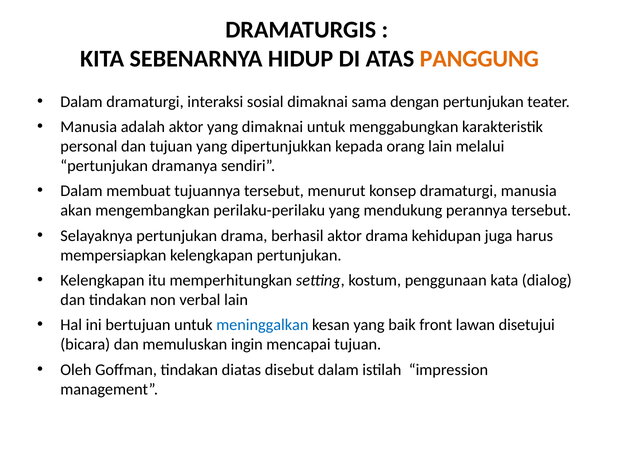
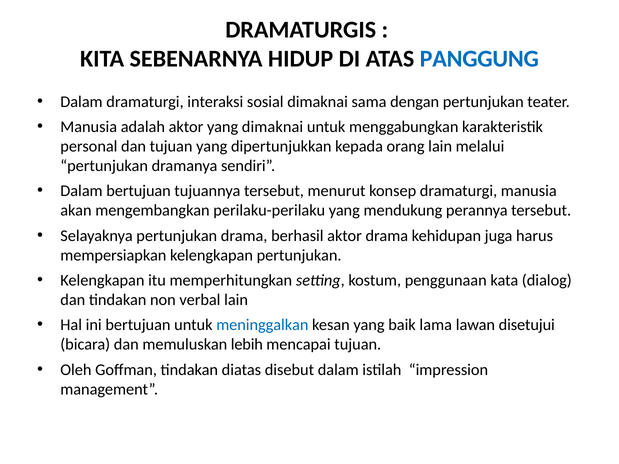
PANGGUNG colour: orange -> blue
Dalam membuat: membuat -> bertujuan
front: front -> lama
ingin: ingin -> lebih
